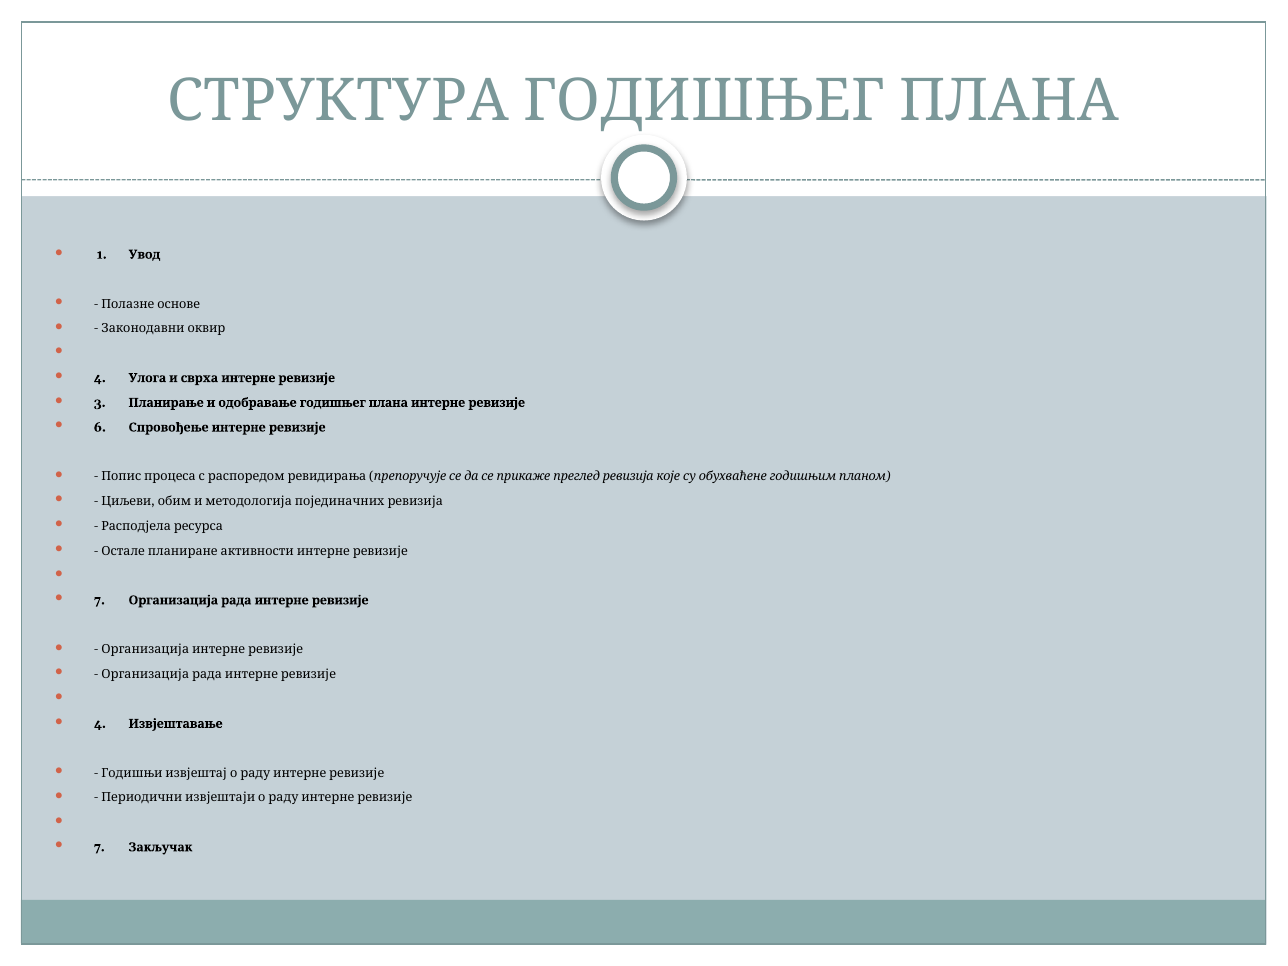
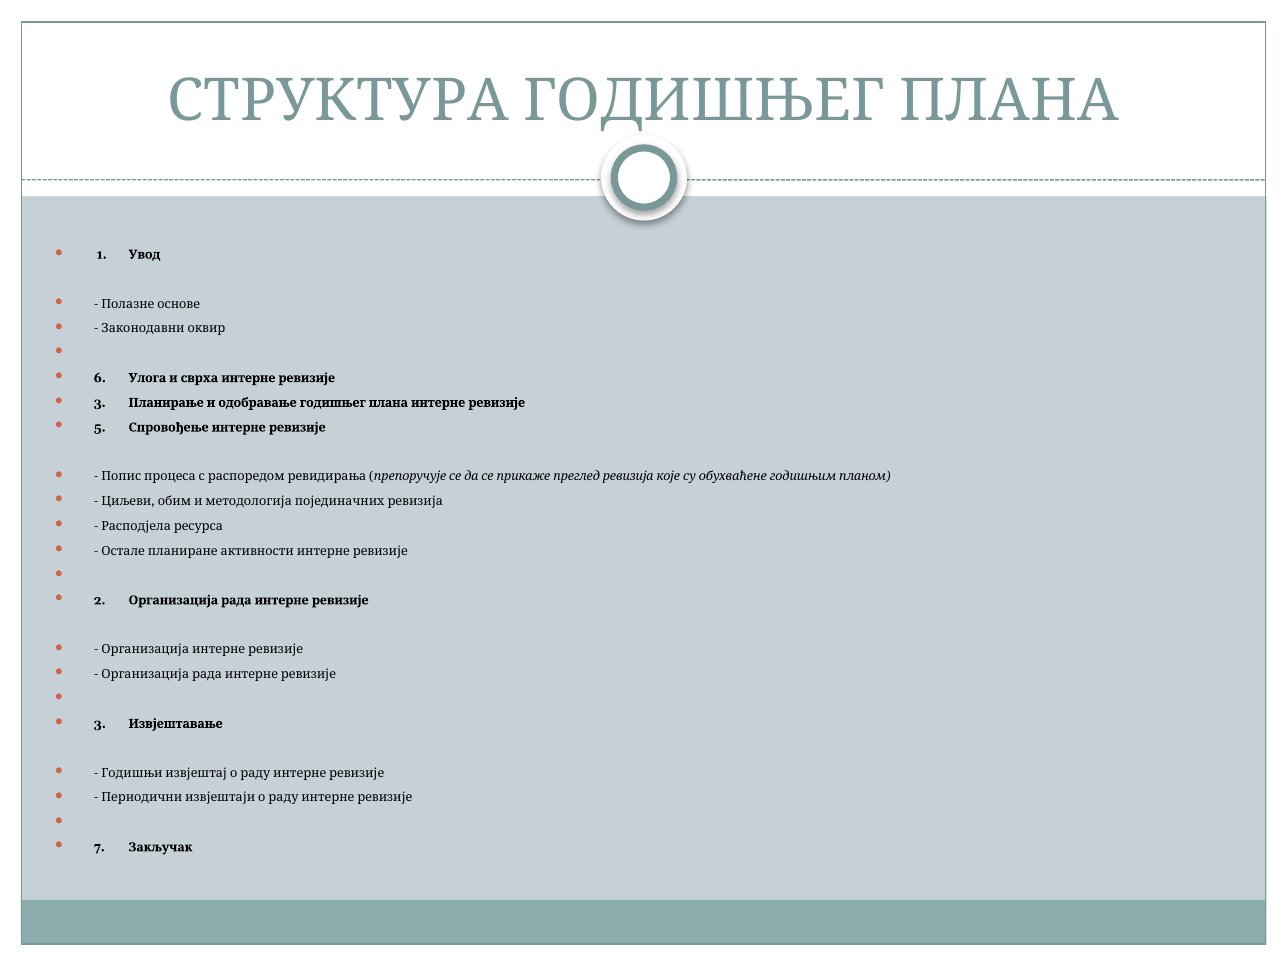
4 at (100, 378): 4 -> 6
6: 6 -> 5
7 at (99, 600): 7 -> 2
4 at (100, 724): 4 -> 3
